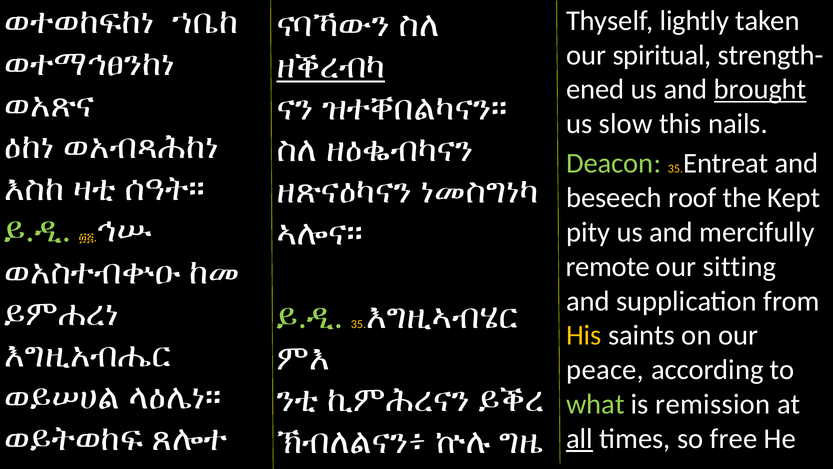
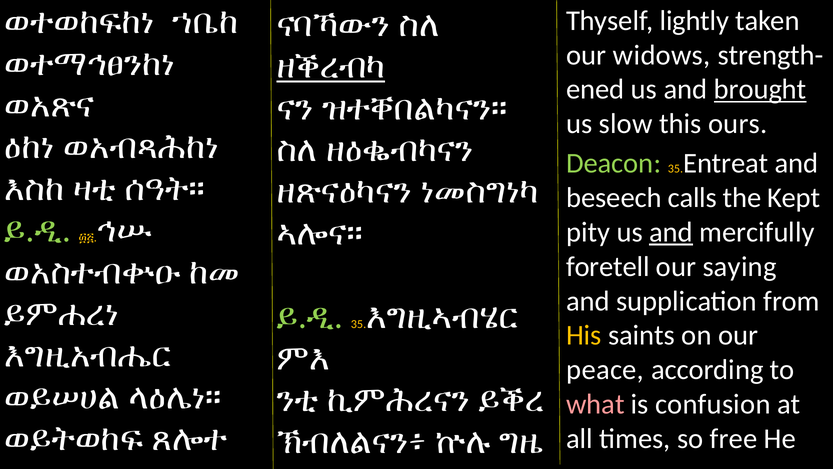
spiritual: spiritual -> widows
nails: nails -> ours
roof: roof -> calls
and at (671, 232) underline: none -> present
remote: remote -> foretell
sitting: sitting -> saying
what colour: light green -> pink
remission: remission -> confusion
all underline: present -> none
